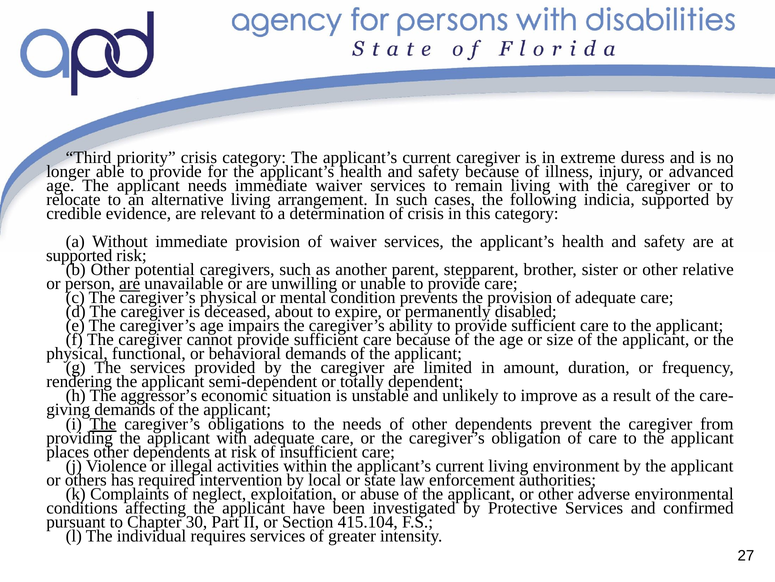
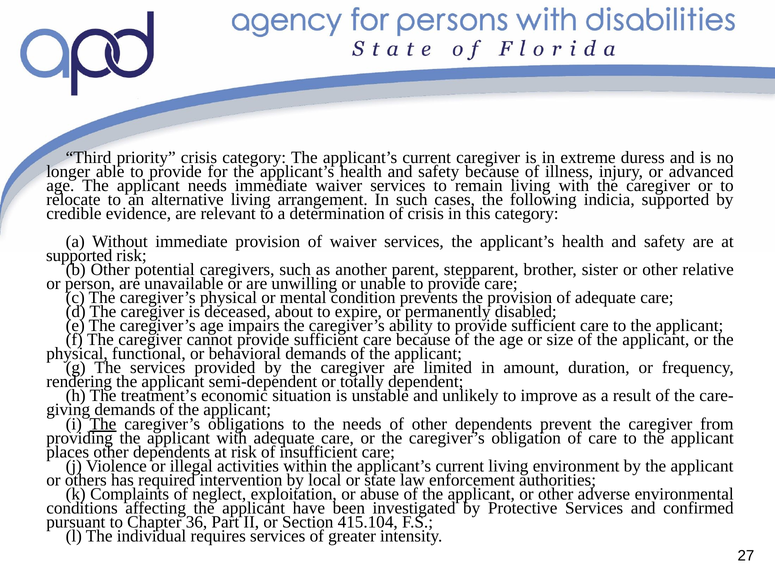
are at (130, 283) underline: present -> none
aggressor’s: aggressor’s -> treatment’s
30: 30 -> 36
